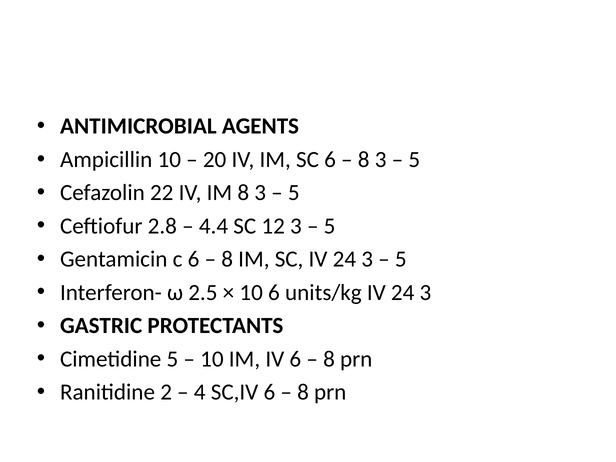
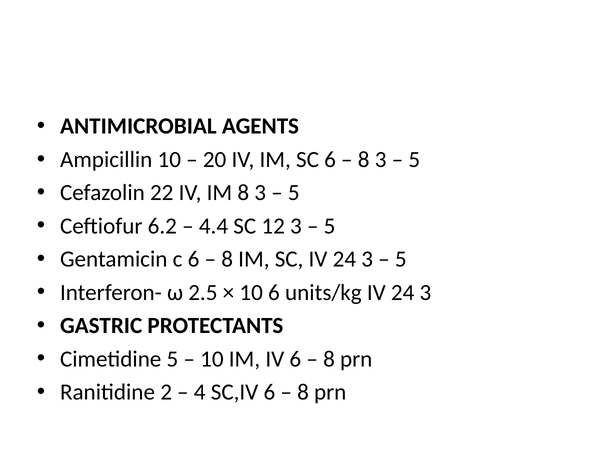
2.8: 2.8 -> 6.2
